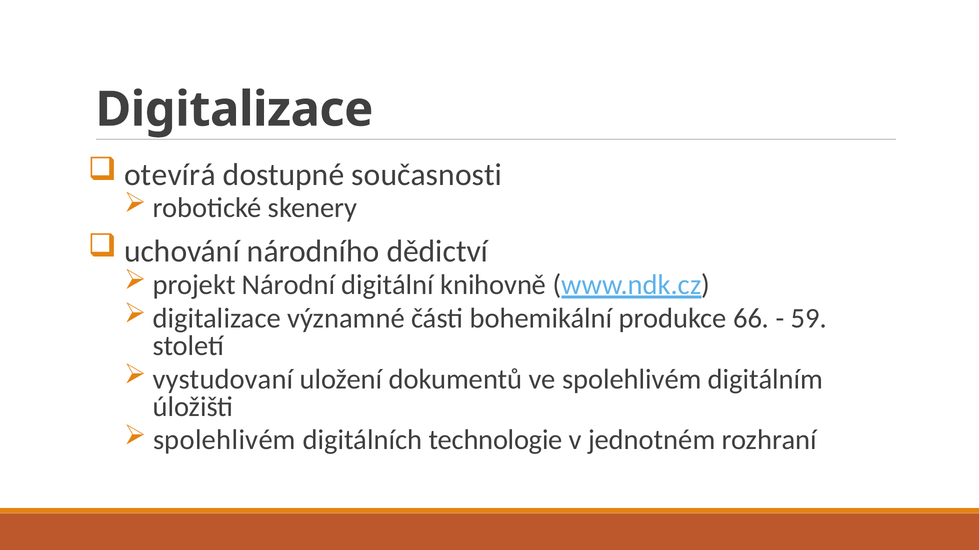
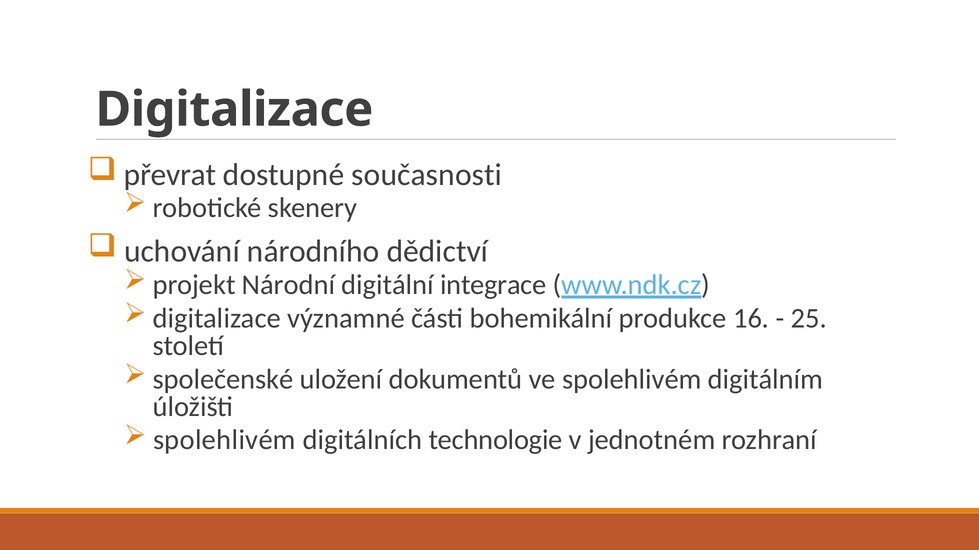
otevírá: otevírá -> převrat
knihovně: knihovně -> integrace
66: 66 -> 16
59: 59 -> 25
vystudovaní: vystudovaní -> společenské
